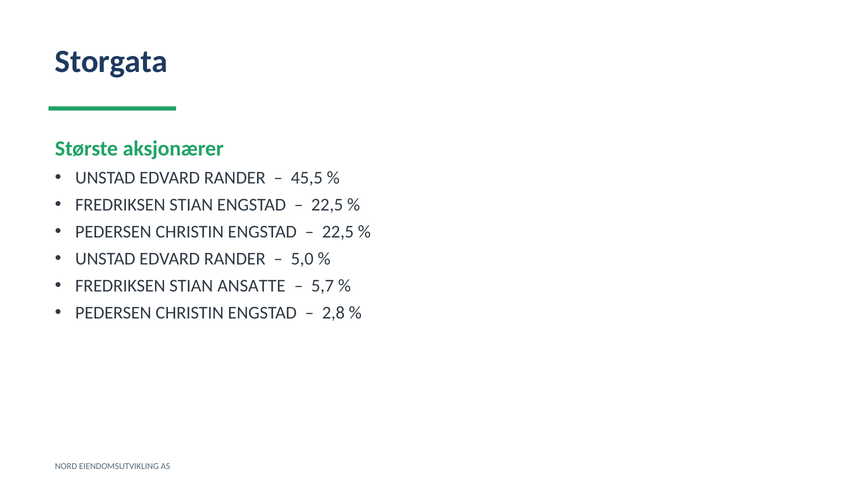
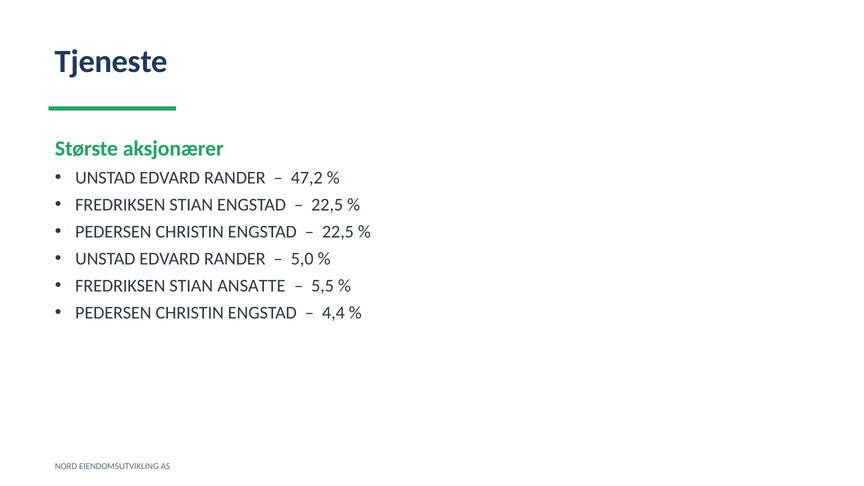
Storgata: Storgata -> Tjeneste
45,5: 45,5 -> 47,2
5,7: 5,7 -> 5,5
2,8: 2,8 -> 4,4
